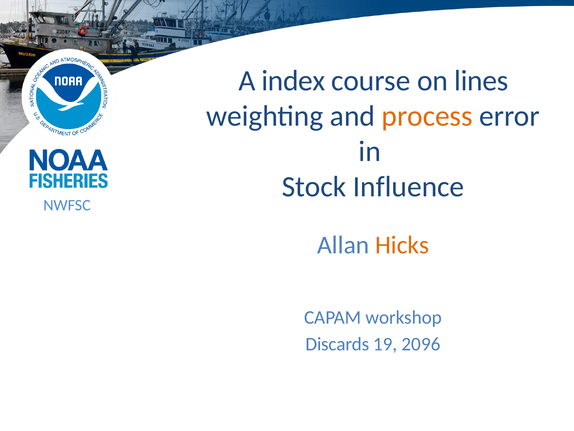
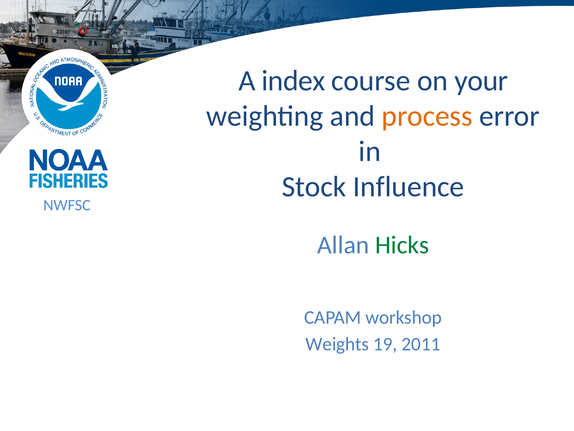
lines: lines -> your
Hicks colour: orange -> green
Discards: Discards -> Weights
2096: 2096 -> 2011
